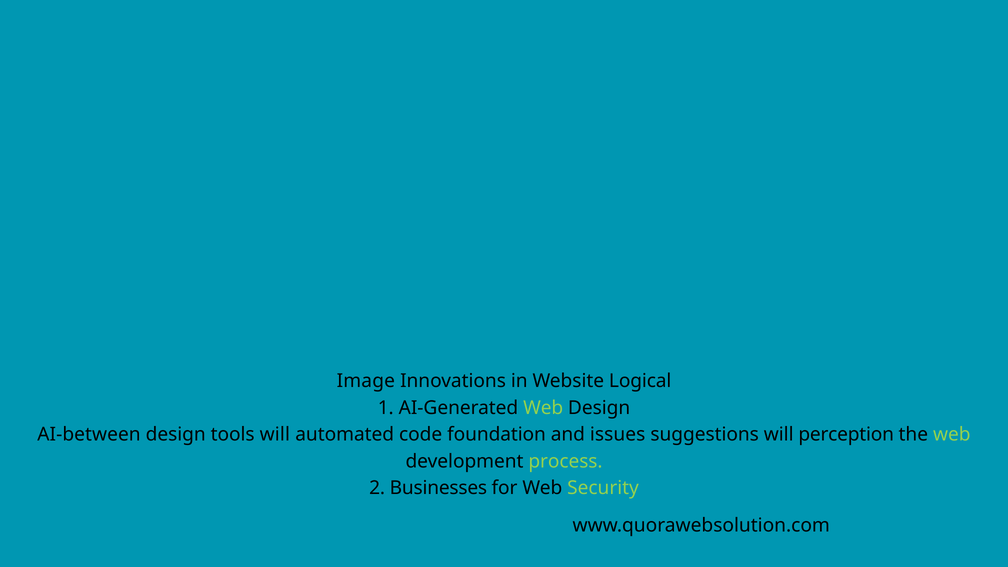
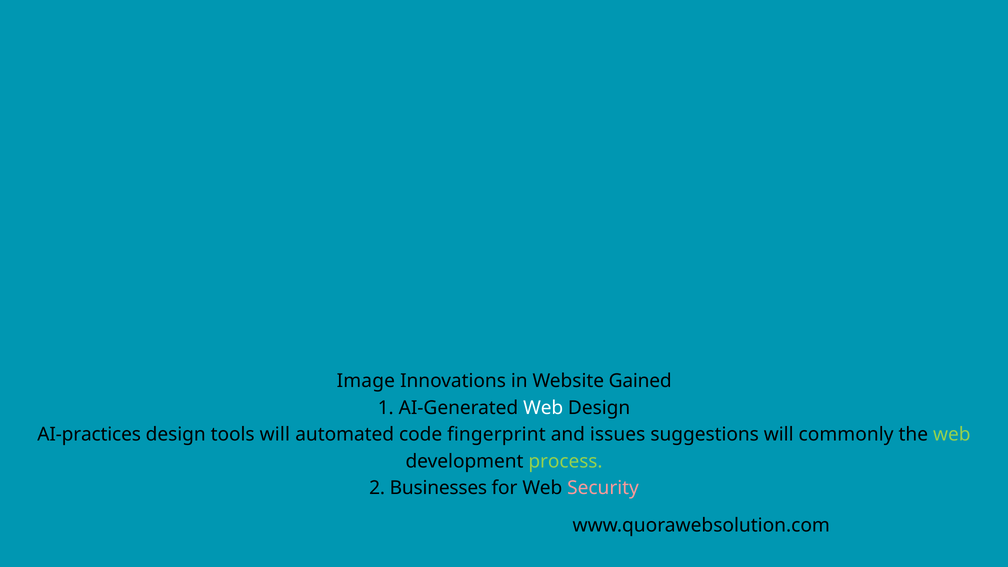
Logical: Logical -> Gained
Web at (543, 408) colour: light green -> white
AI-between: AI-between -> AI-practices
foundation: foundation -> fingerprint
perception: perception -> commonly
Security colour: light green -> pink
